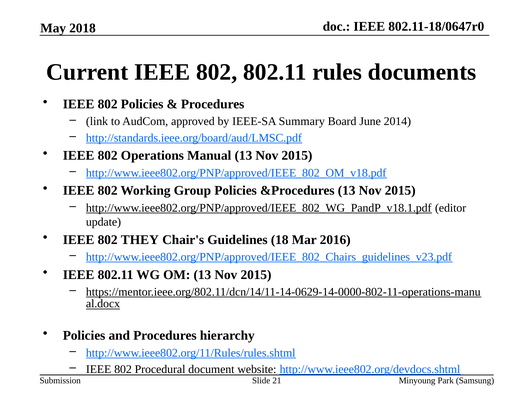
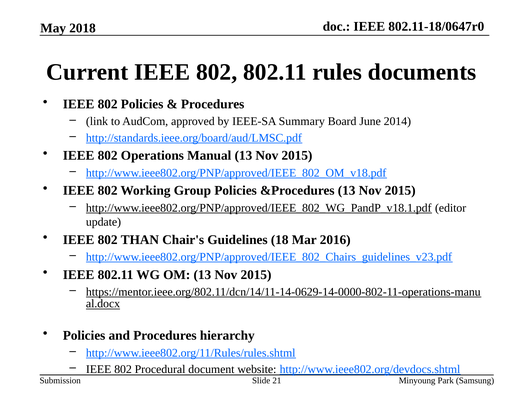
THEY: THEY -> THAN
